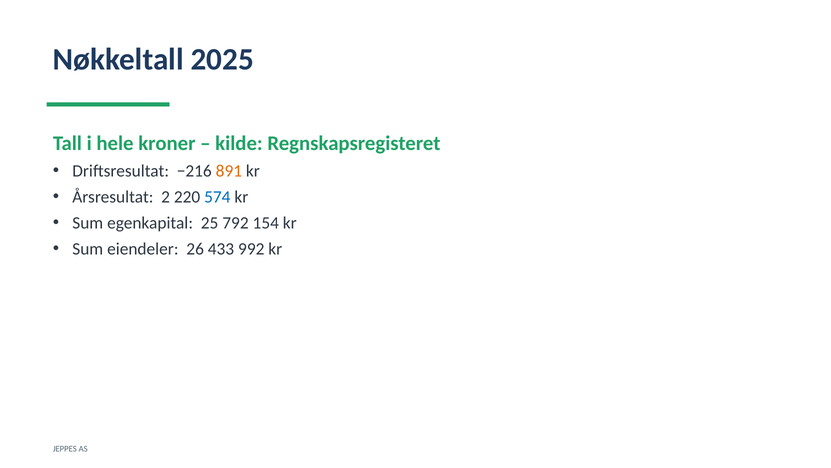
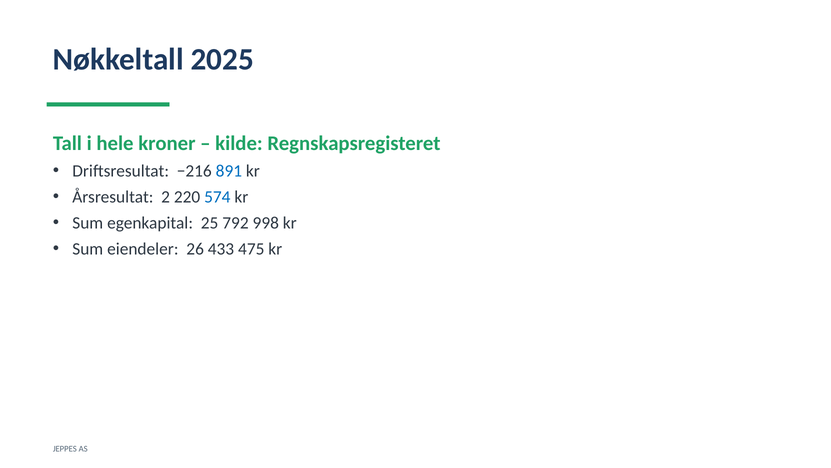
891 colour: orange -> blue
154: 154 -> 998
992: 992 -> 475
